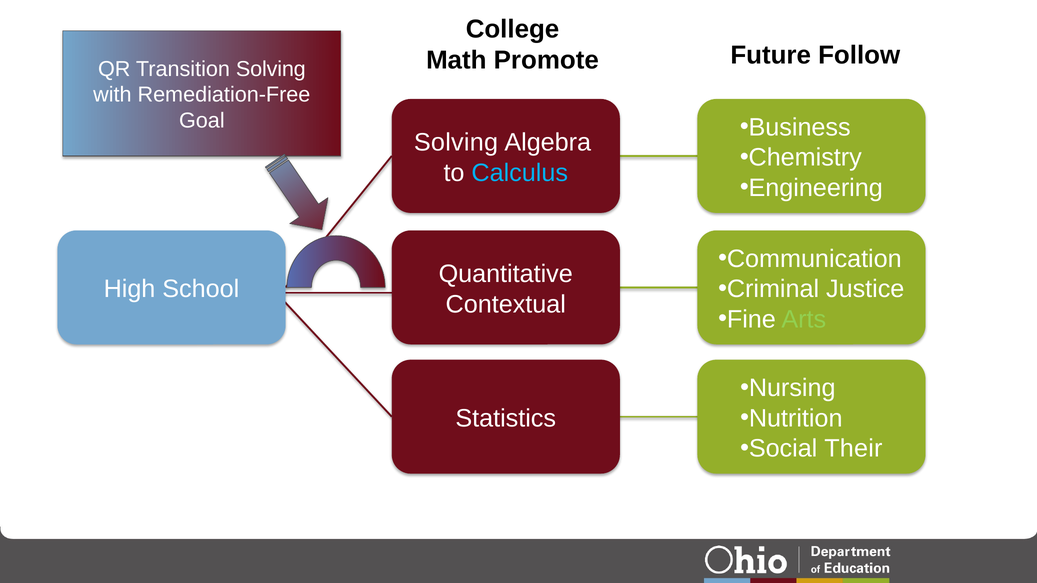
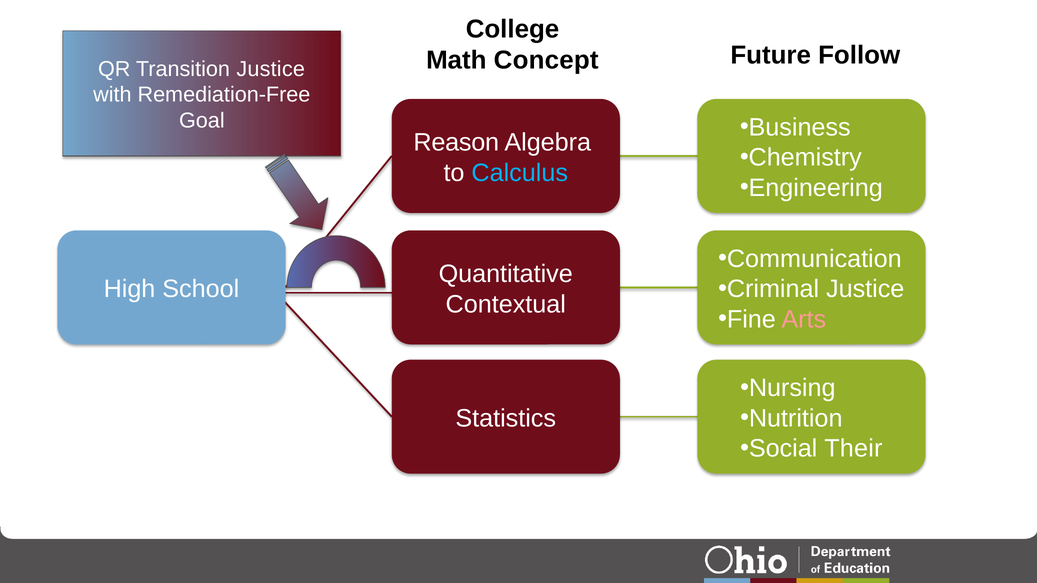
Promote: Promote -> Concept
Transition Solving: Solving -> Justice
Solving at (456, 143): Solving -> Reason
Arts colour: light green -> pink
